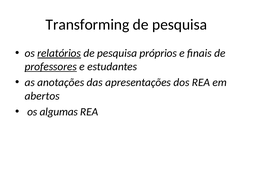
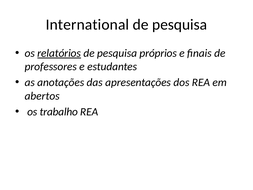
Transforming: Transforming -> International
professores underline: present -> none
algumas: algumas -> trabalho
